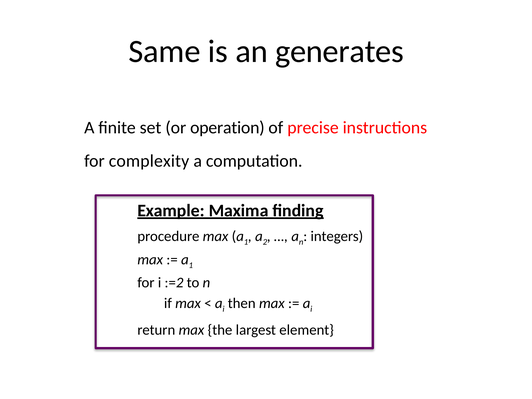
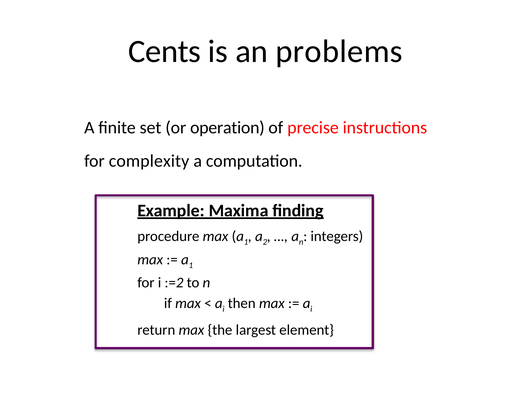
Same: Same -> Cents
generates: generates -> problems
